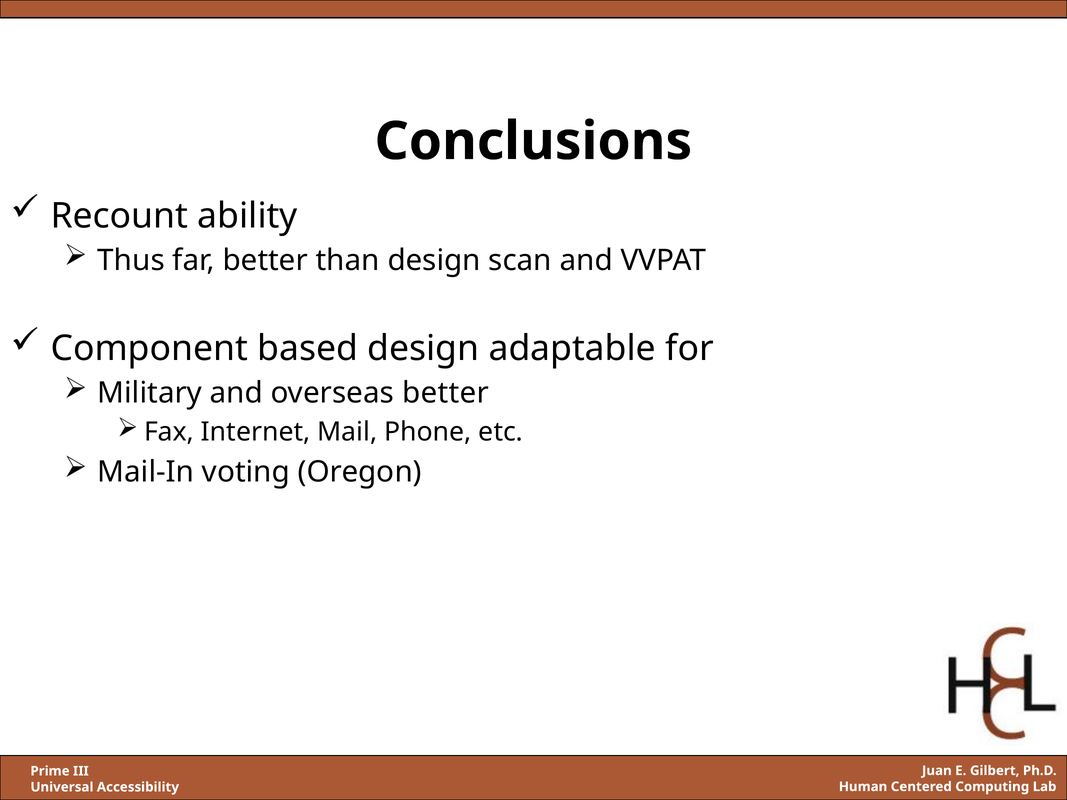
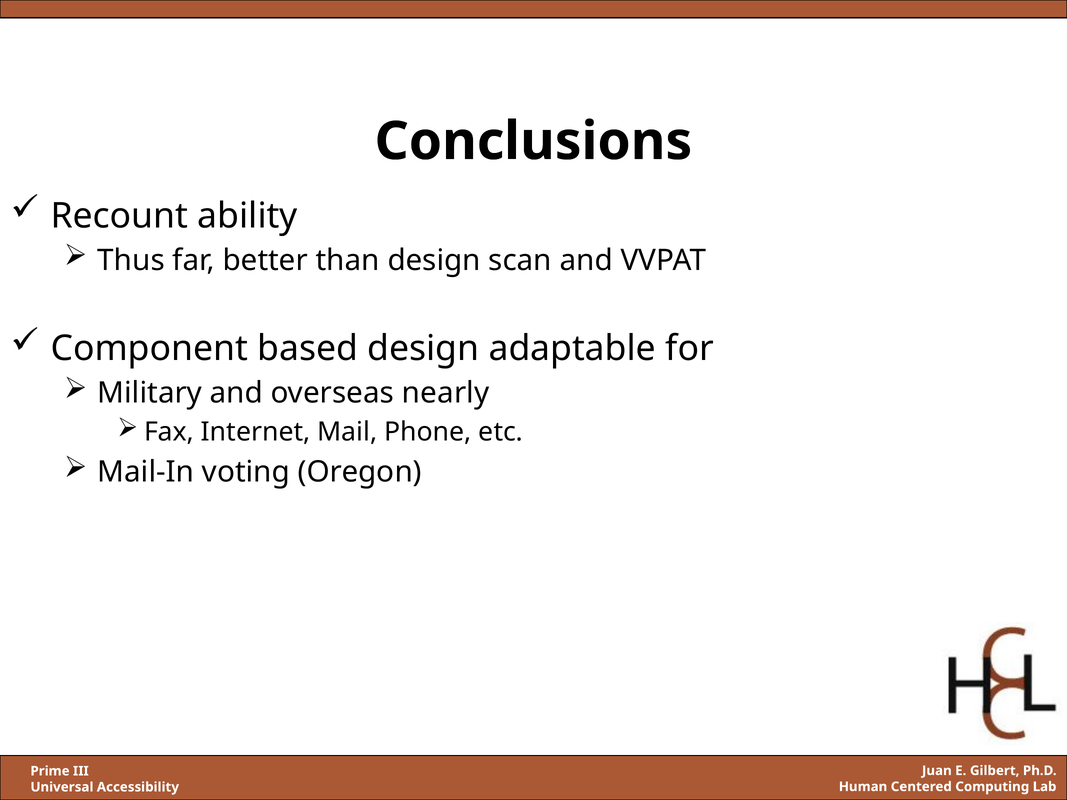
overseas better: better -> nearly
